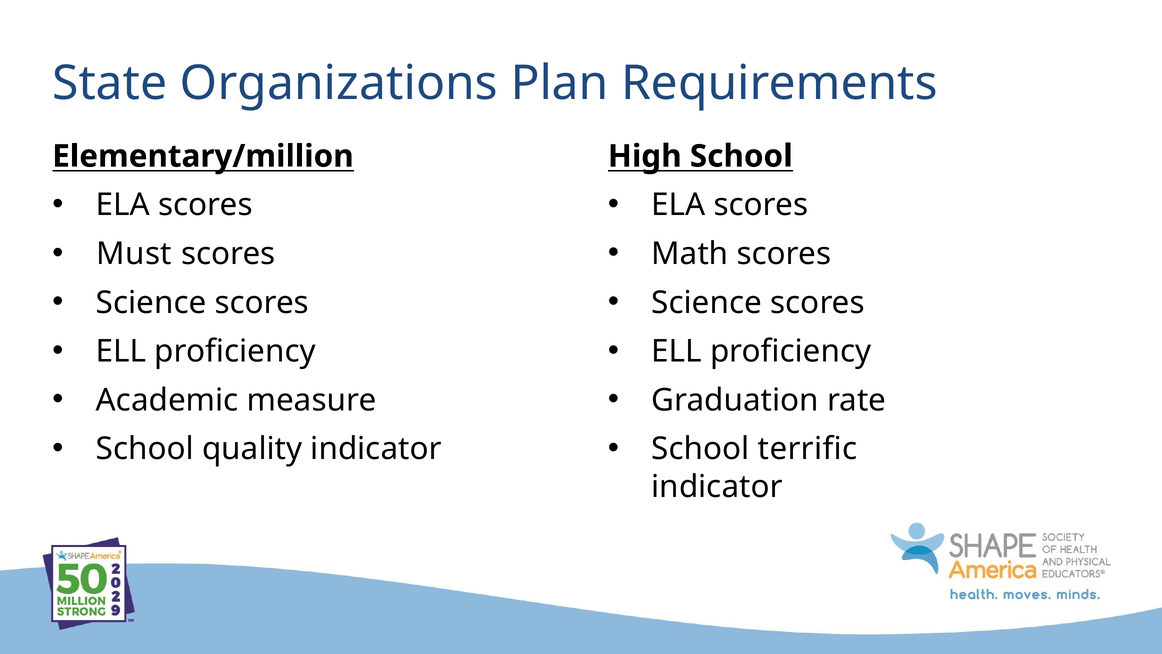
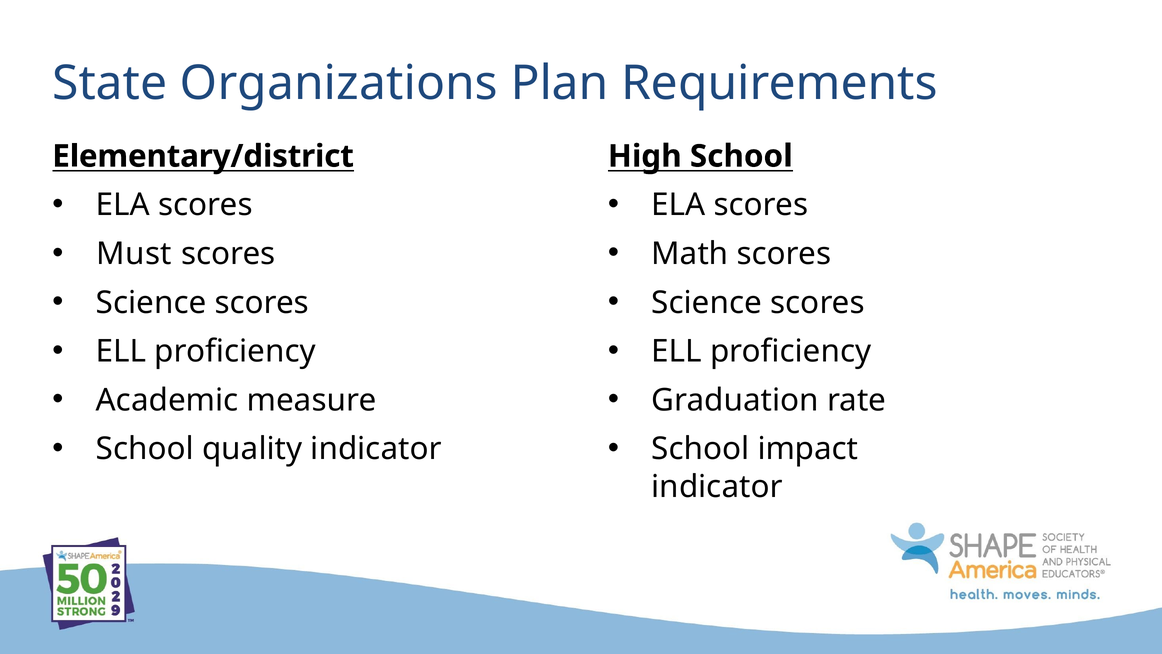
Elementary/million: Elementary/million -> Elementary/district
terrific: terrific -> impact
